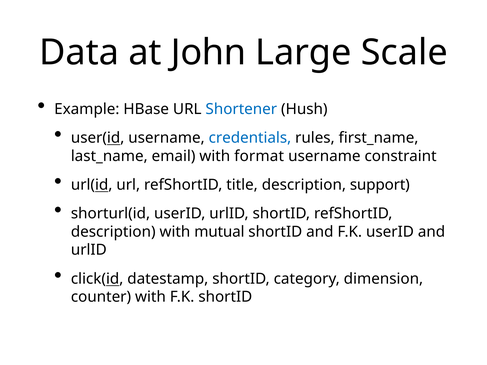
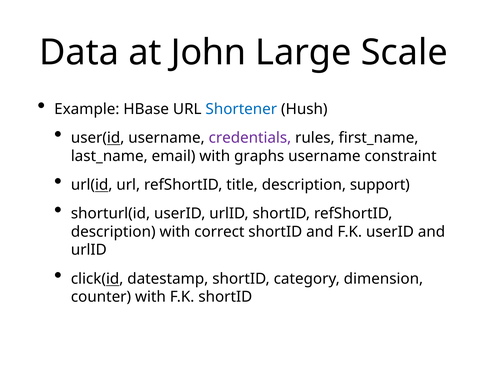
credentials colour: blue -> purple
format: format -> graphs
mutual: mutual -> correct
